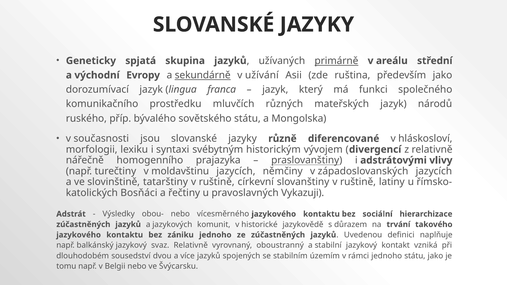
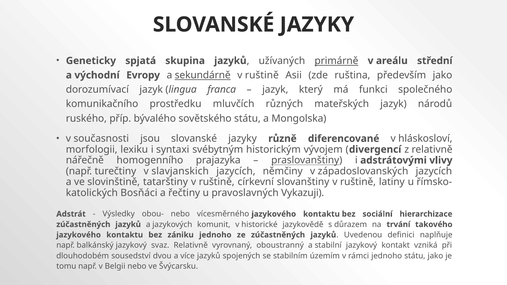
sekundárně v užívání: užívání -> ruštině
moldavštinu: moldavštinu -> slavjanskich
